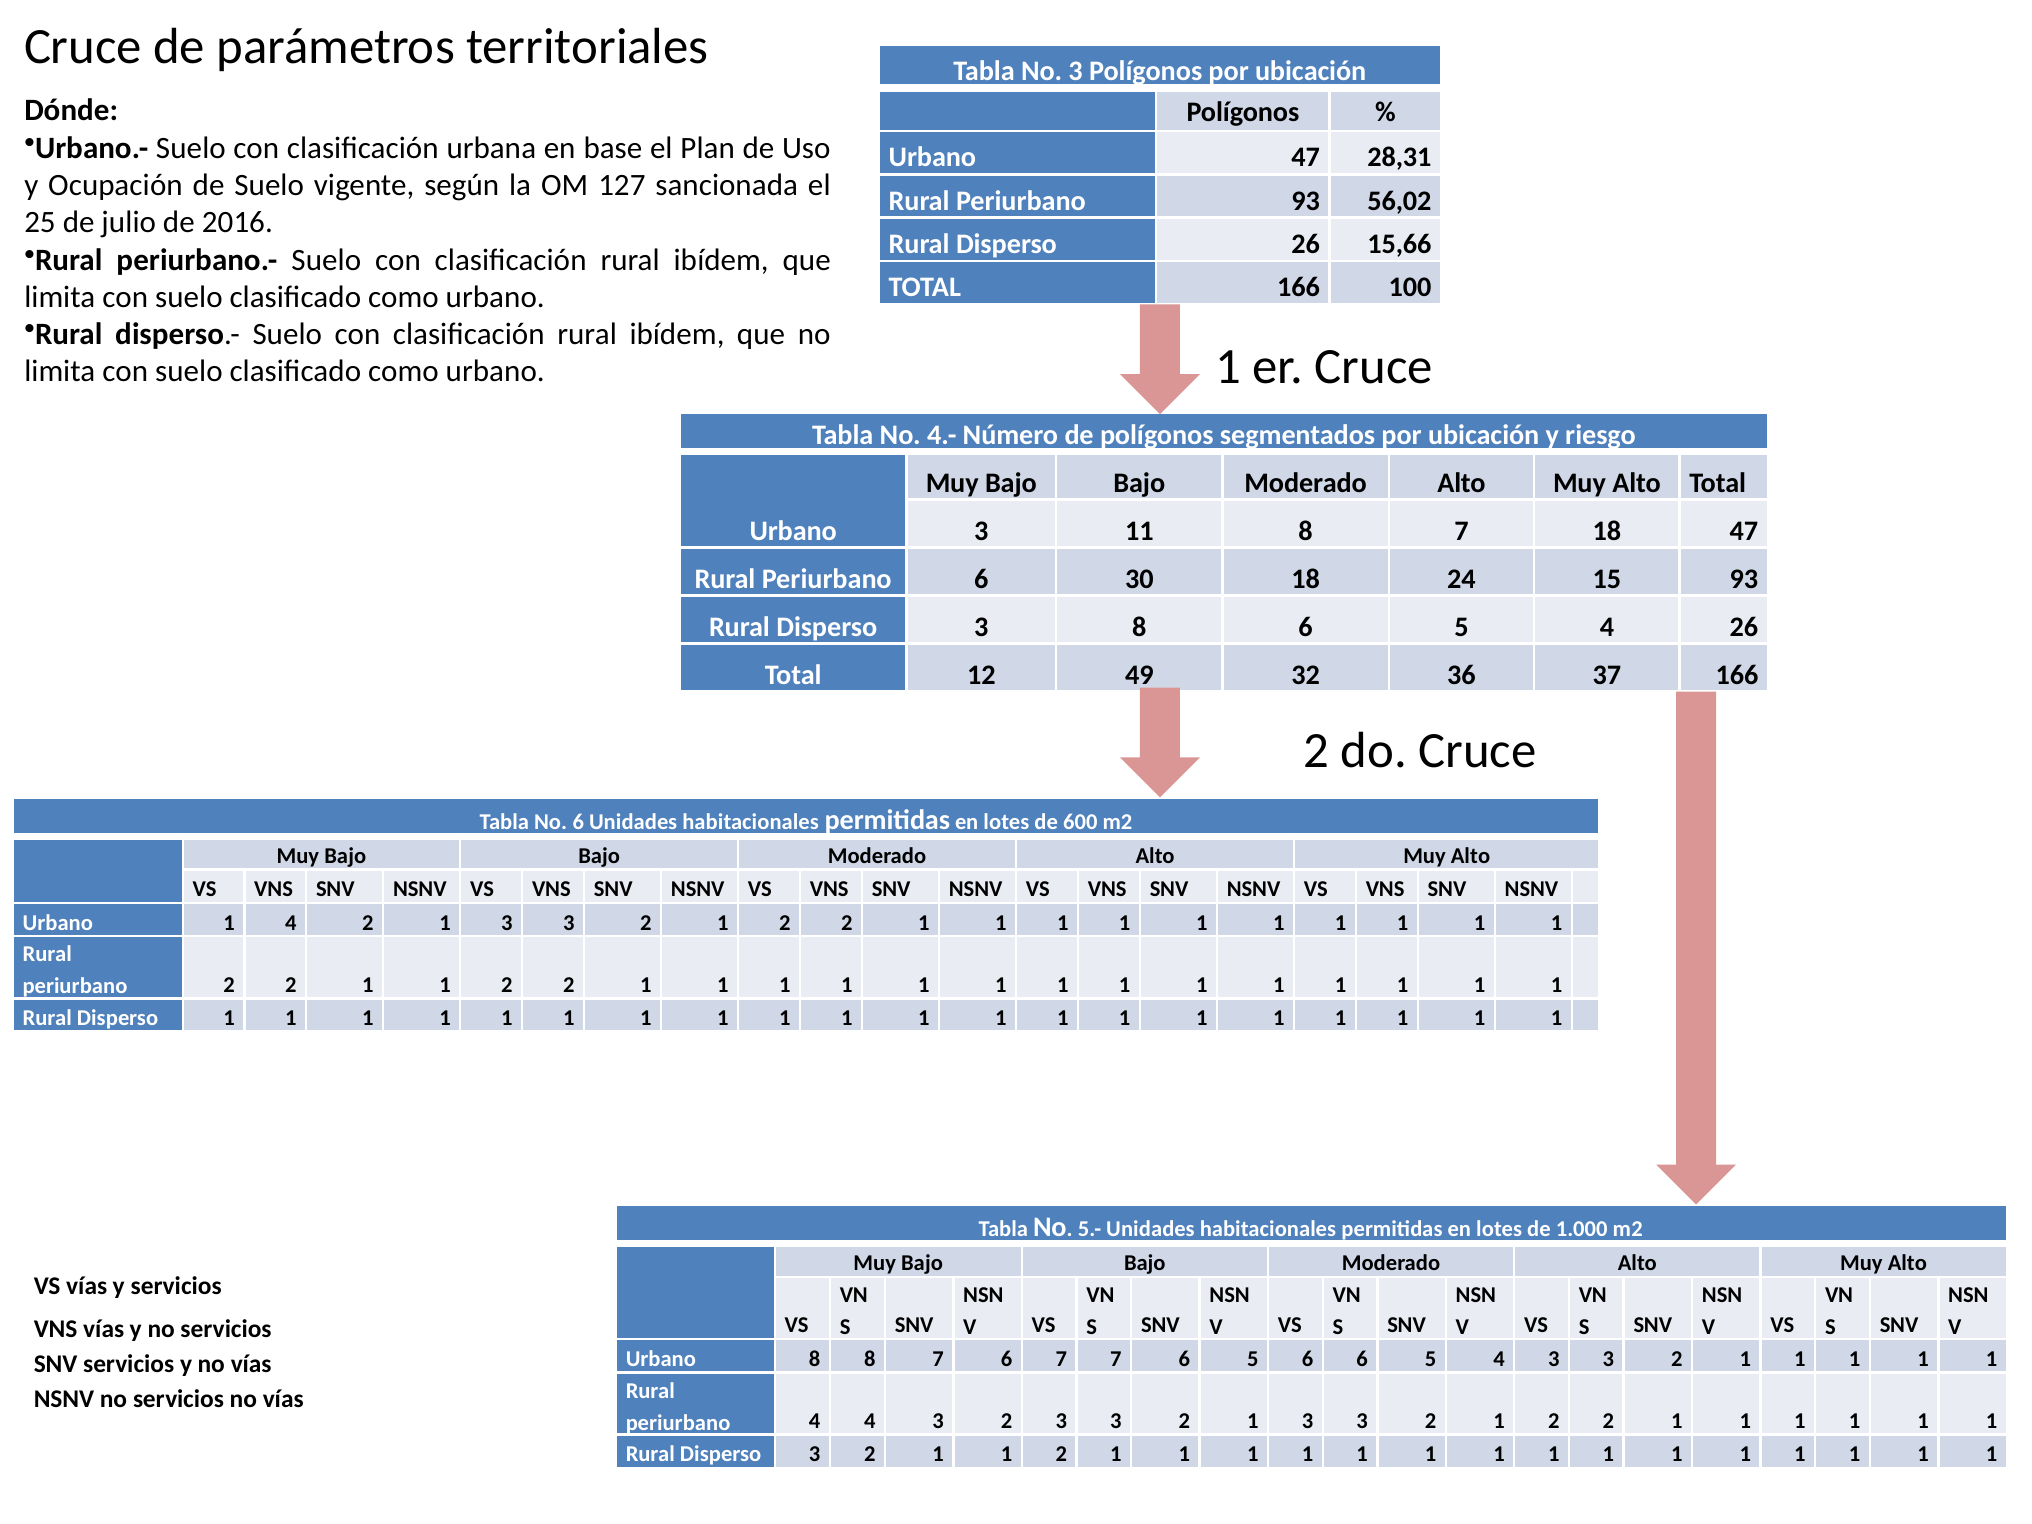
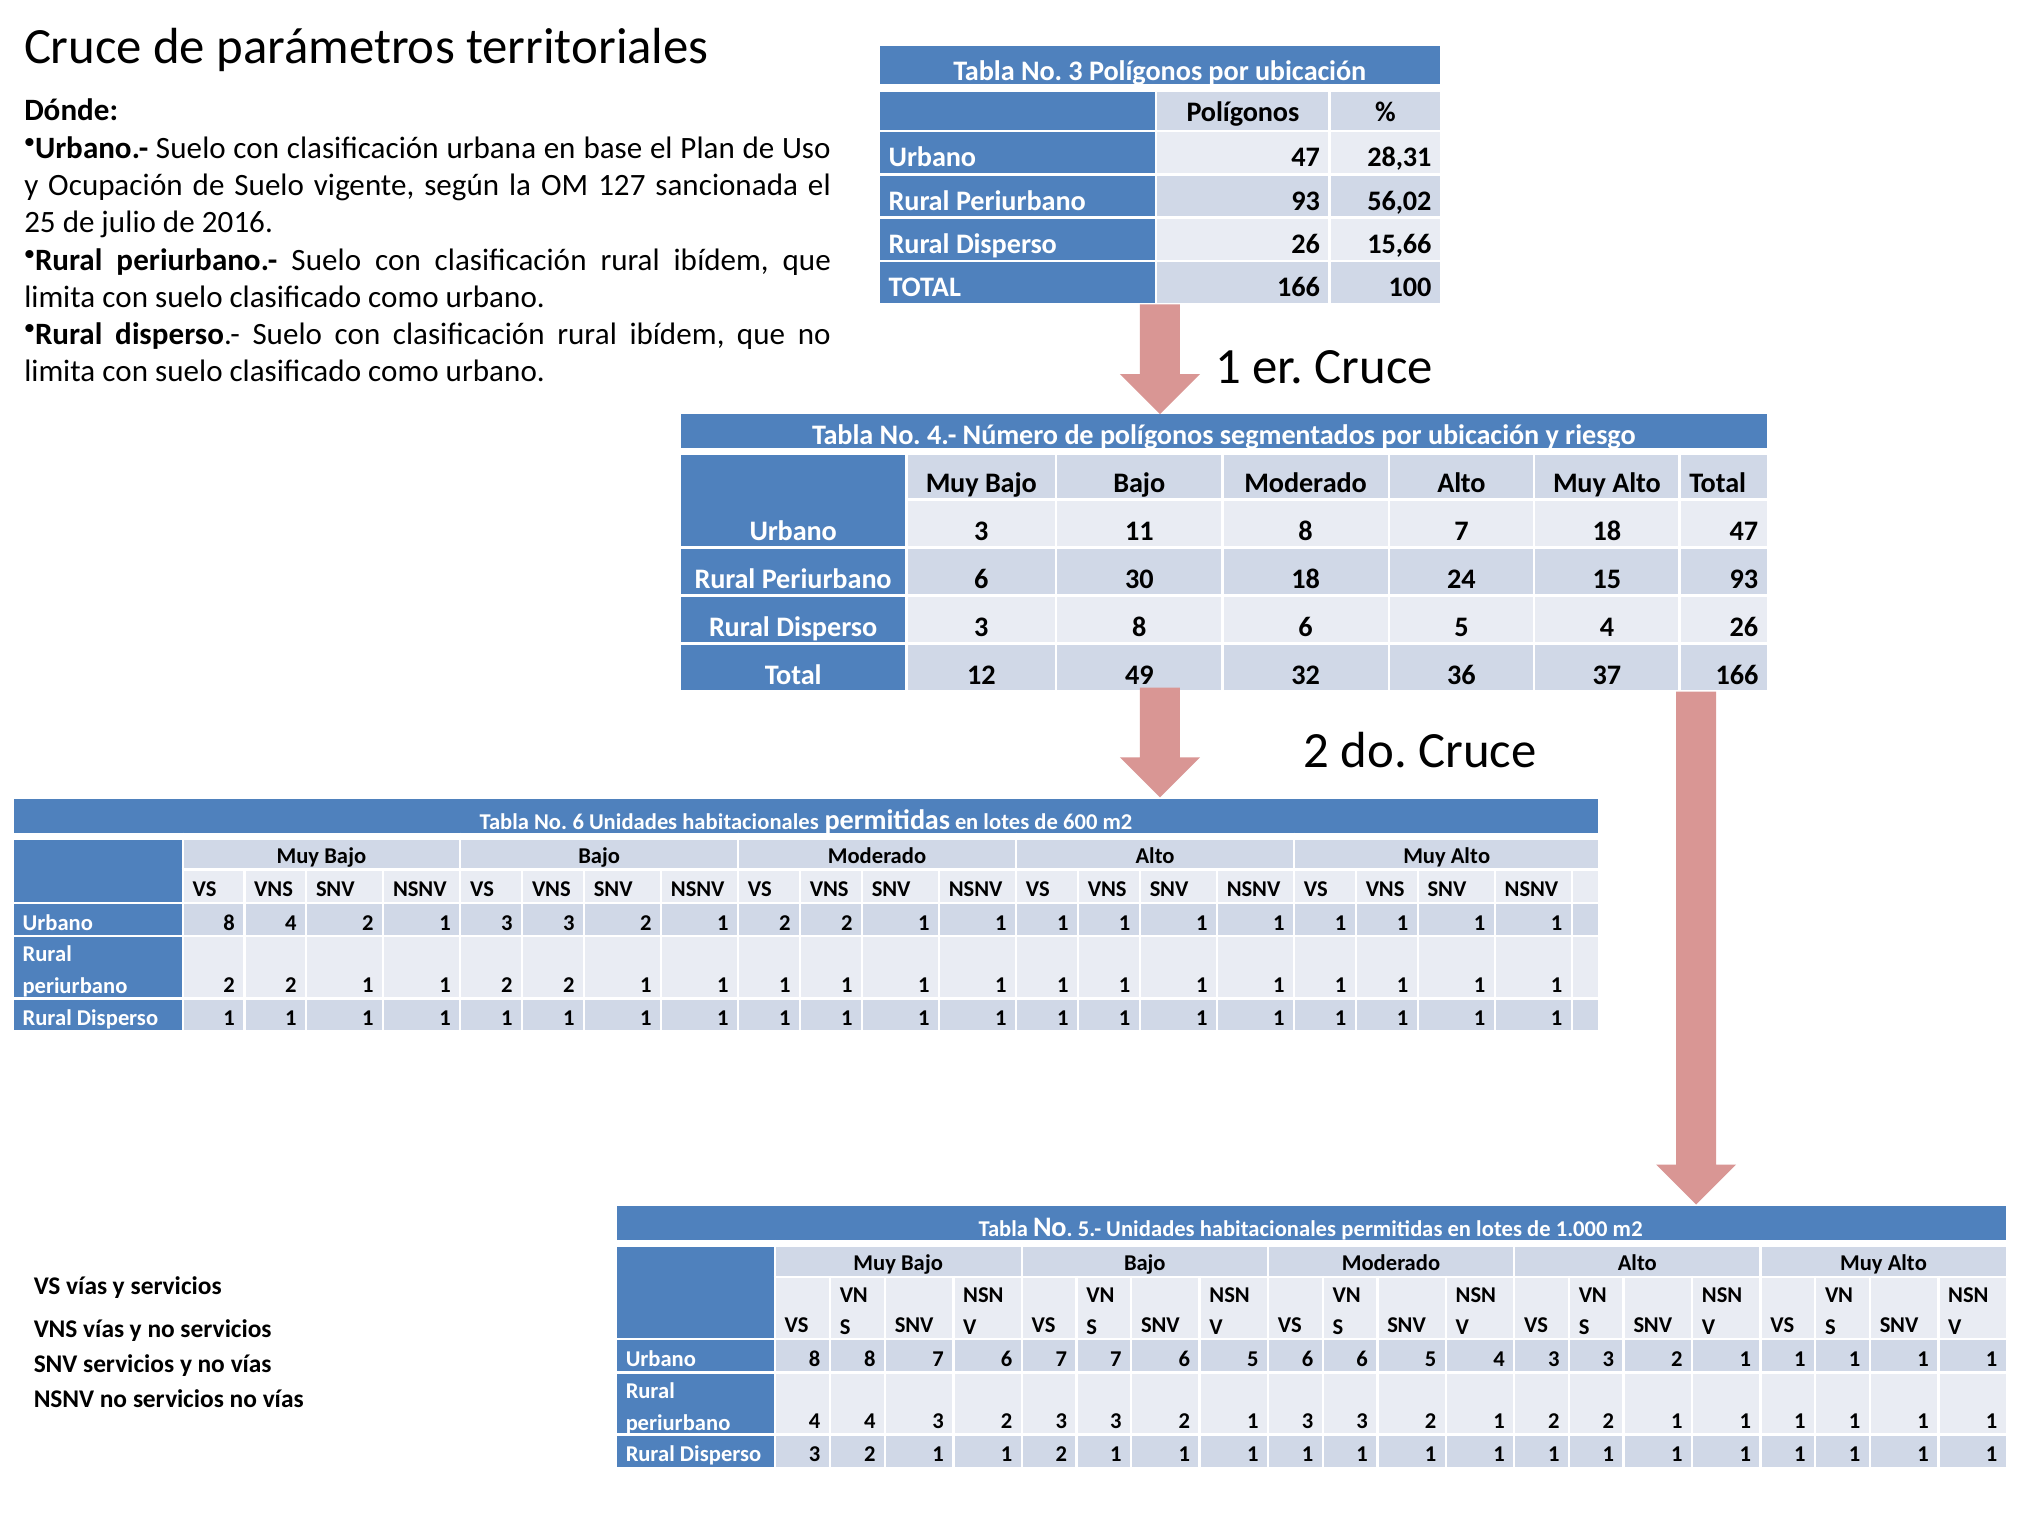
1 at (229, 923): 1 -> 8
